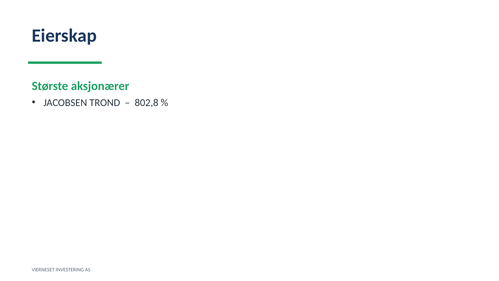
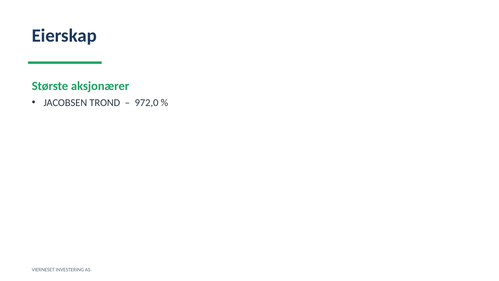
802,8: 802,8 -> 972,0
